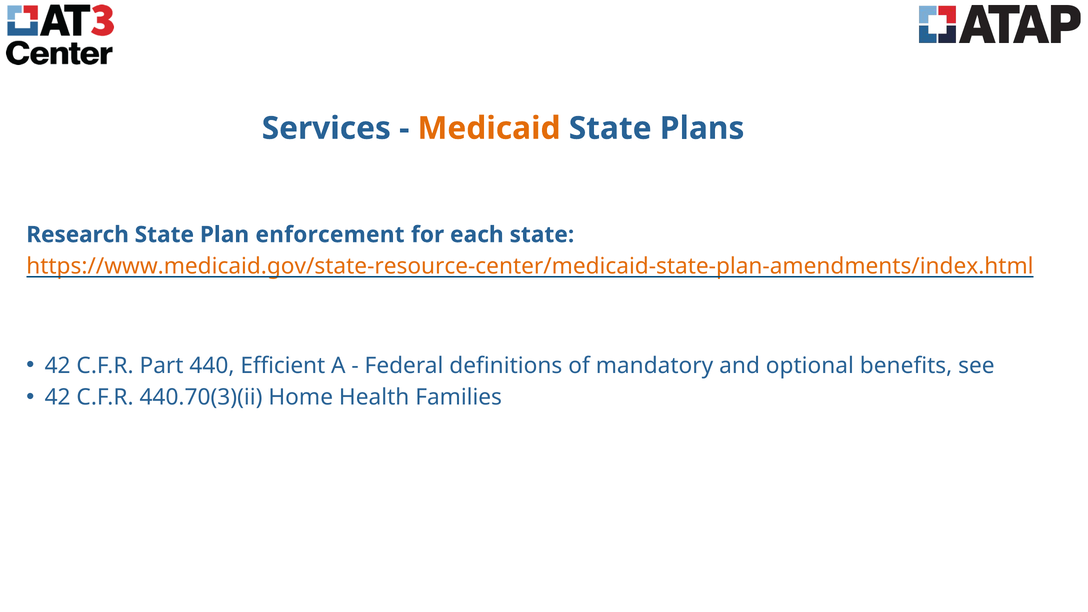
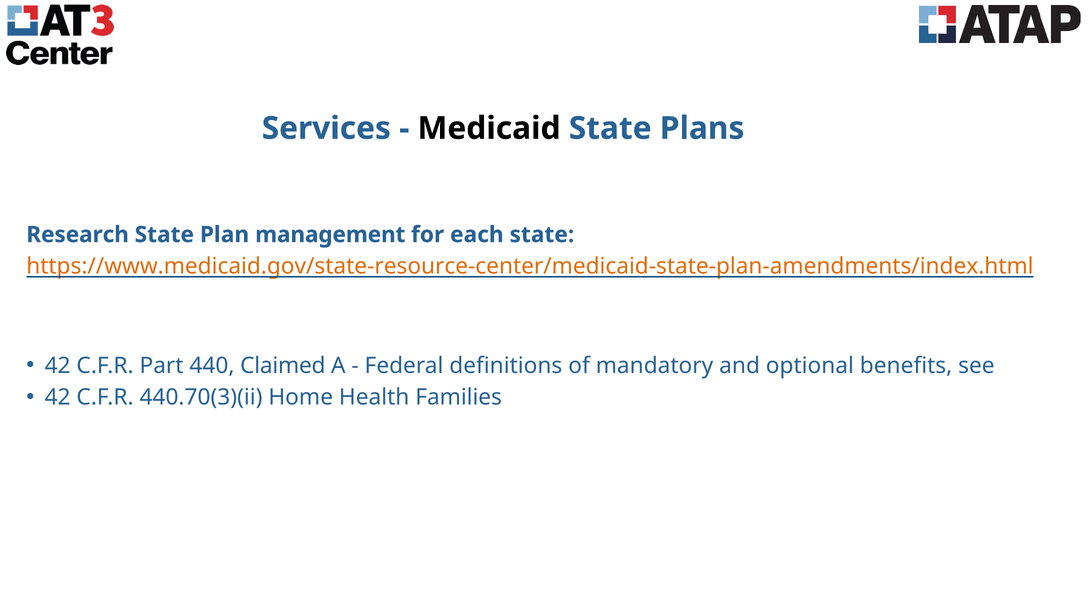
Medicaid colour: orange -> black
enforcement: enforcement -> management
Efficient: Efficient -> Claimed
